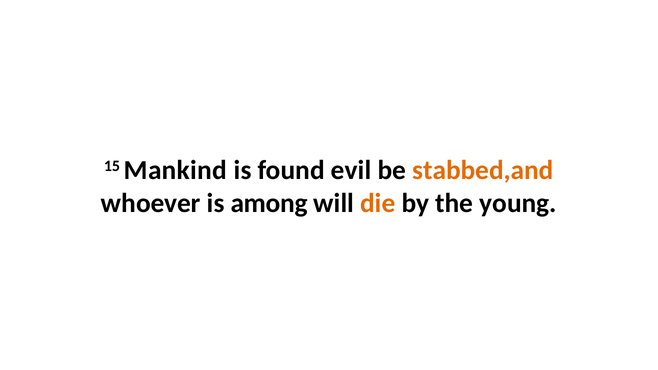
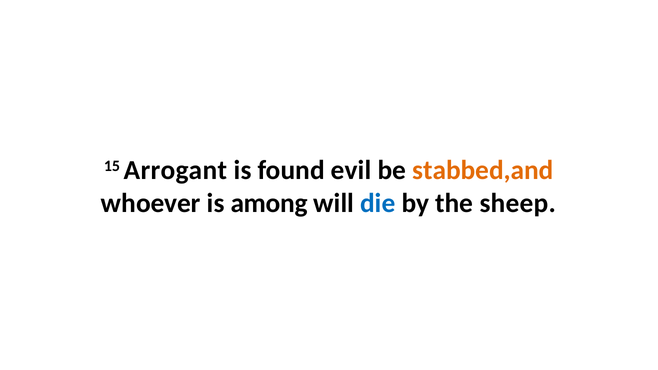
Mankind: Mankind -> Arrogant
die colour: orange -> blue
young: young -> sheep
